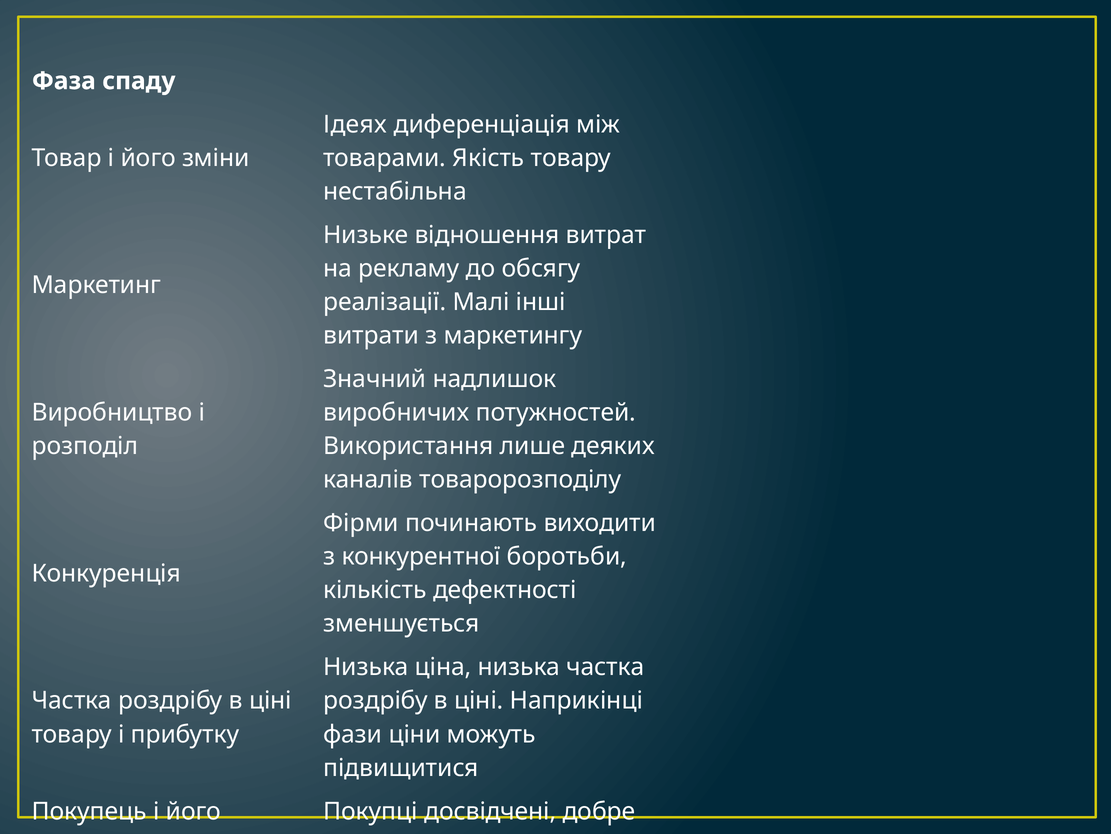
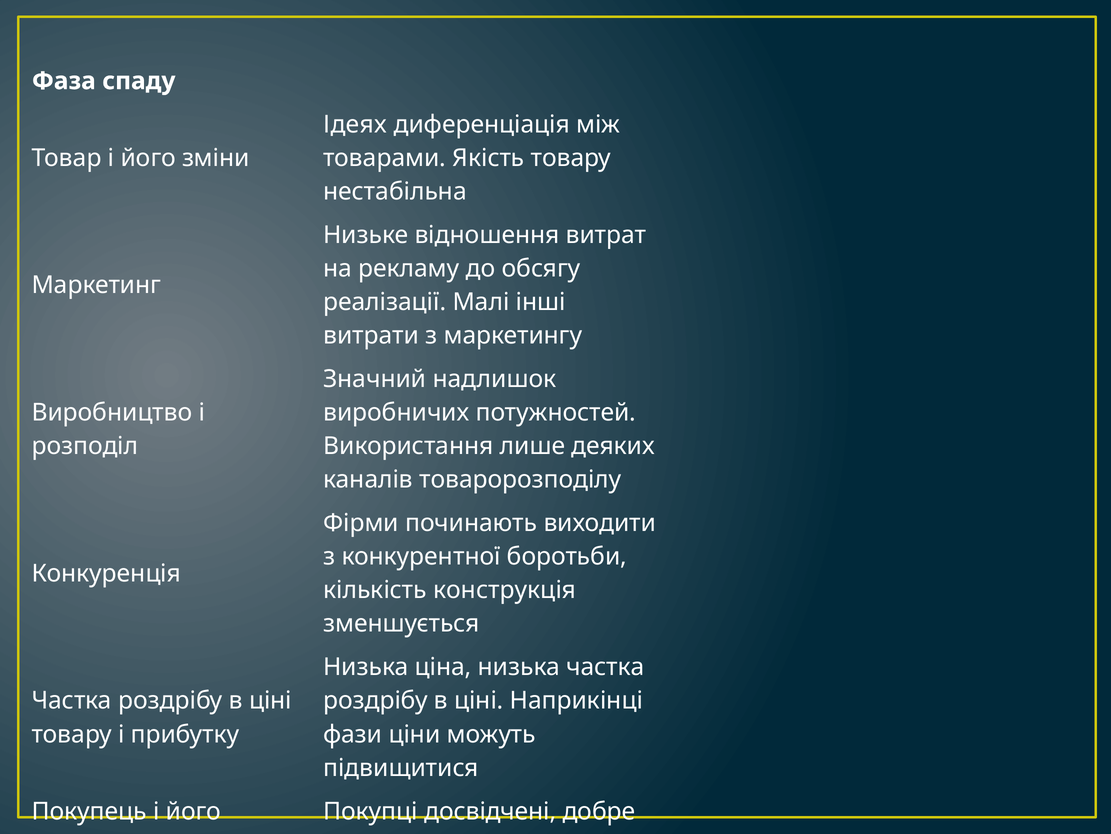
дефектності: дефектності -> конструкція
